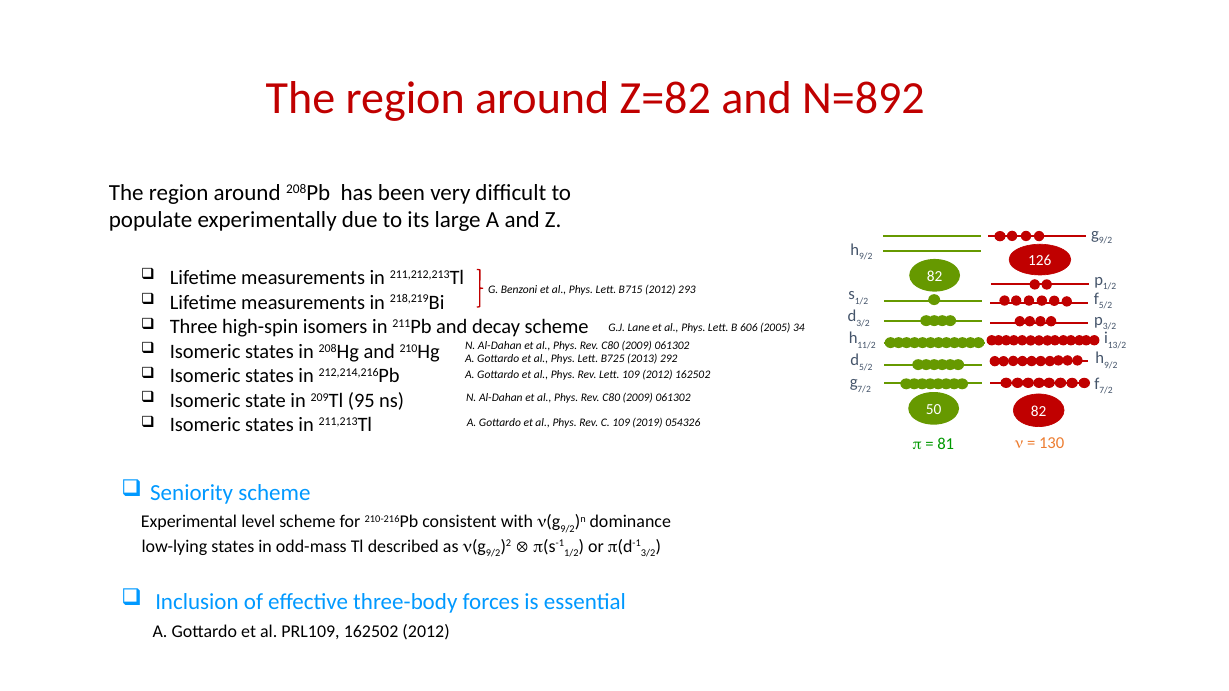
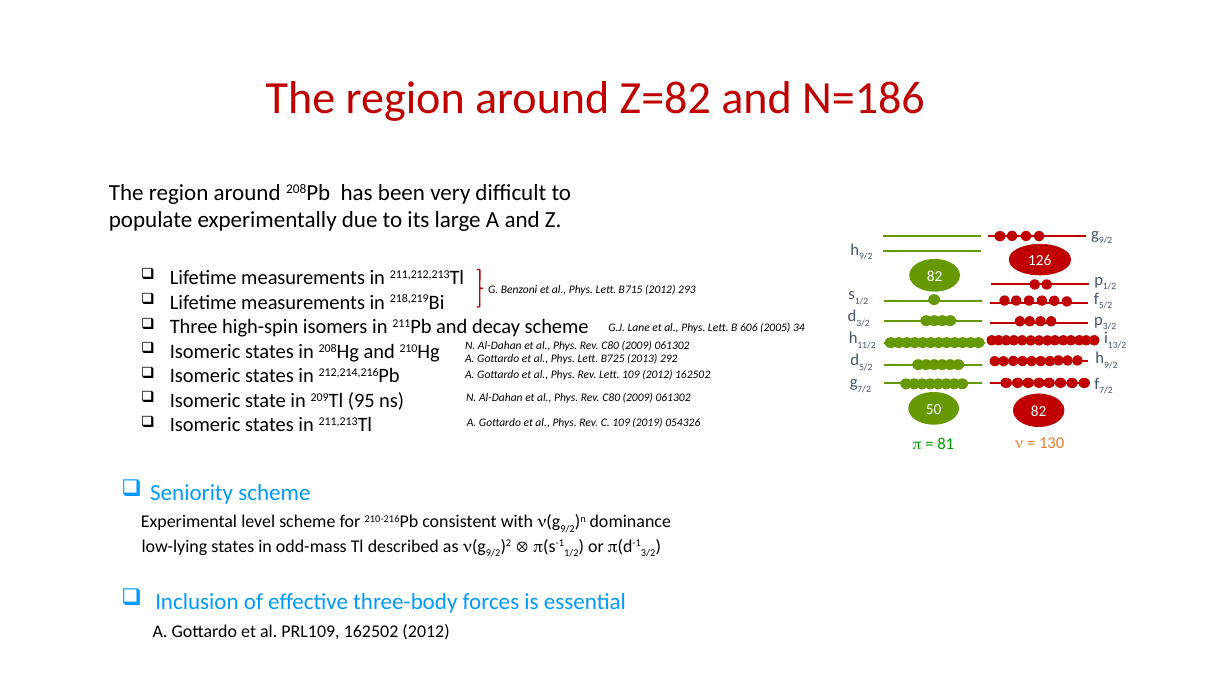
N=892: N=892 -> N=186
